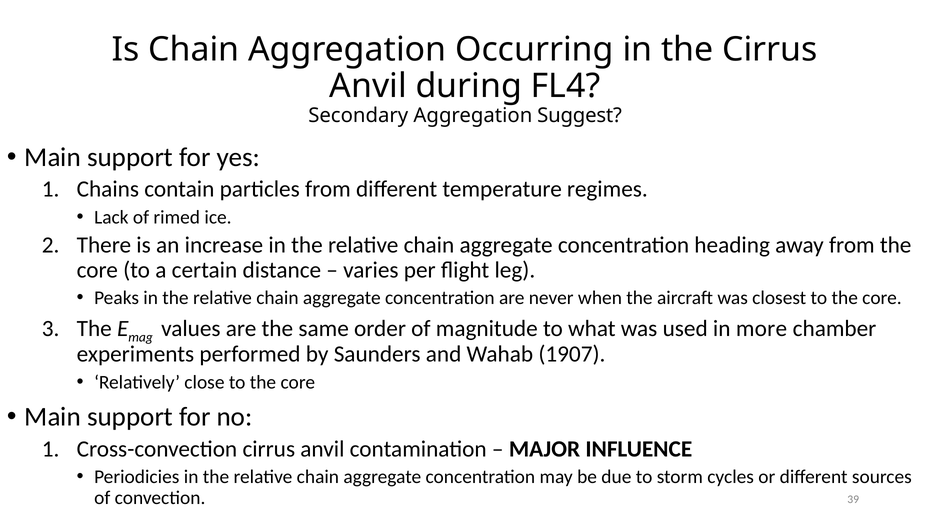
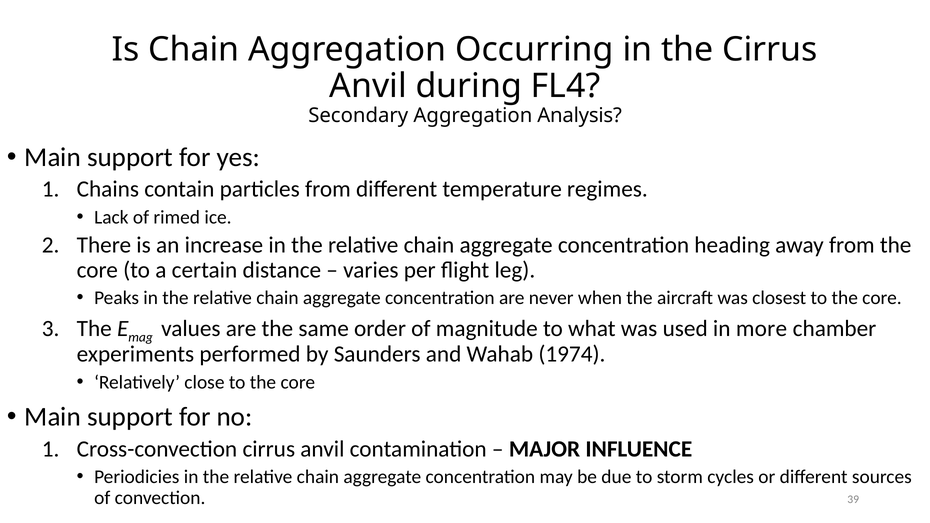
Suggest: Suggest -> Analysis
1907: 1907 -> 1974
